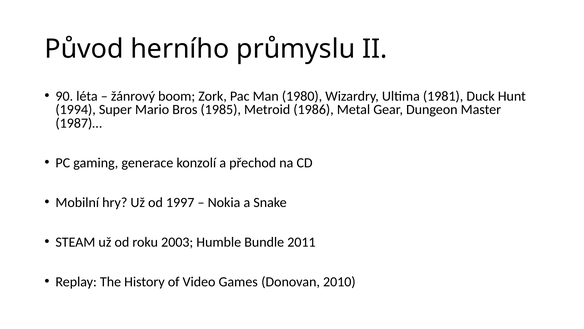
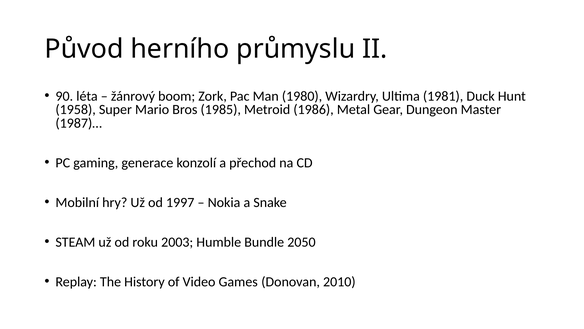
1994: 1994 -> 1958
2011: 2011 -> 2050
